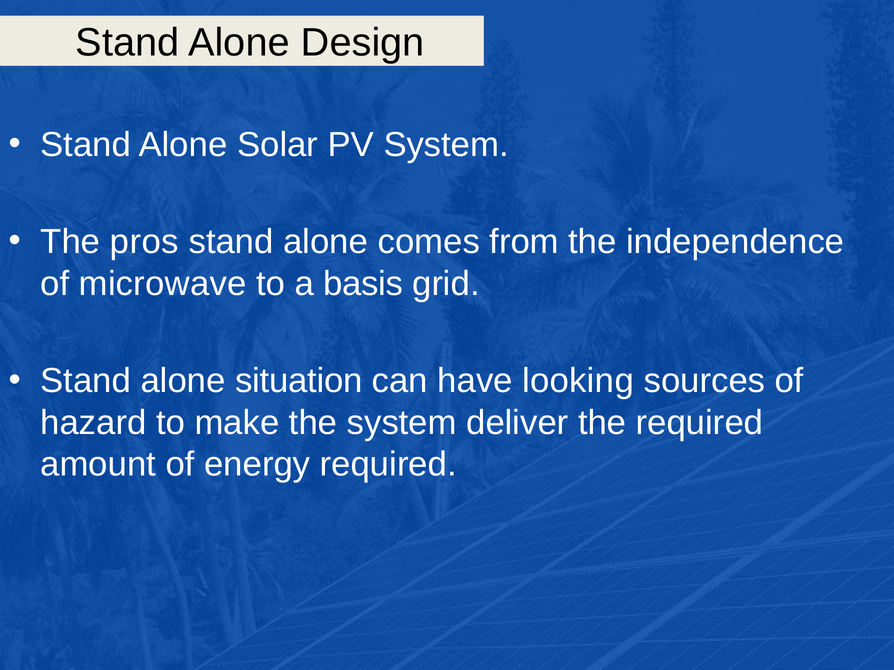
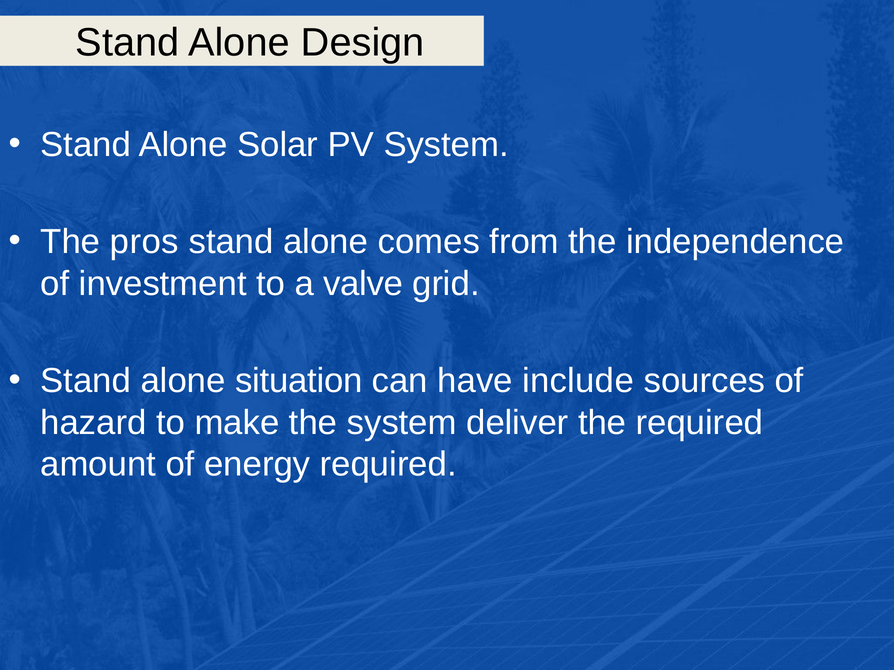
microwave: microwave -> investment
basis: basis -> valve
looking: looking -> include
